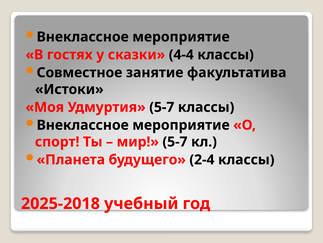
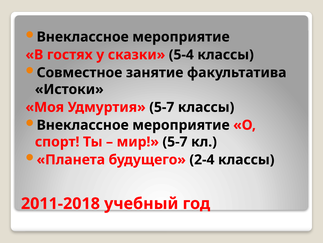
4-4: 4-4 -> 5-4
2025-2018: 2025-2018 -> 2011-2018
